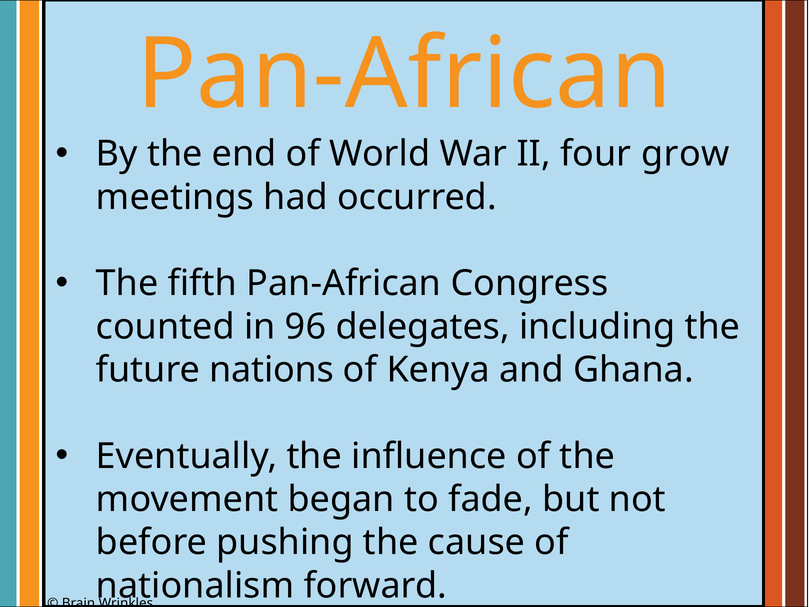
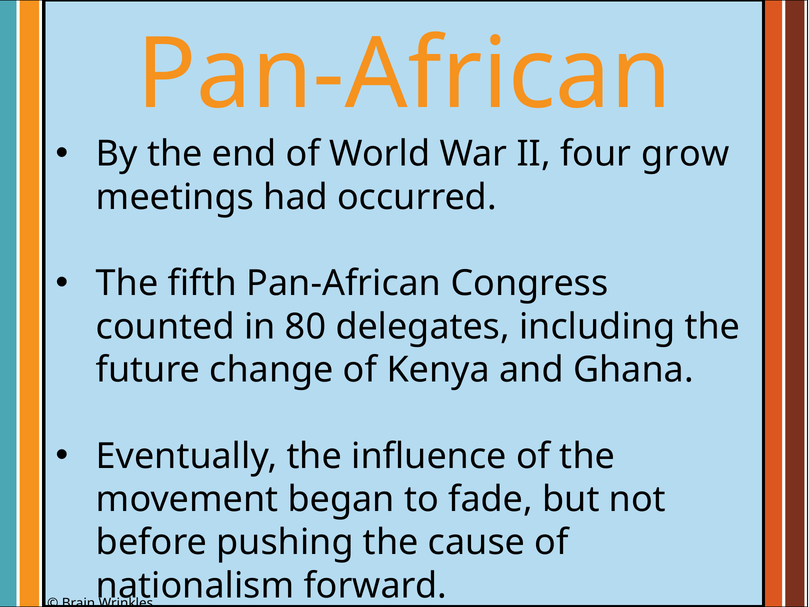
96: 96 -> 80
nations: nations -> change
